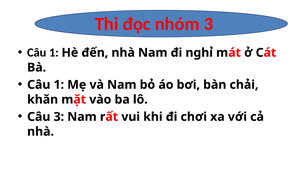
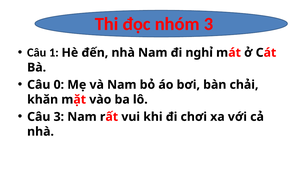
1 at (59, 85): 1 -> 0
